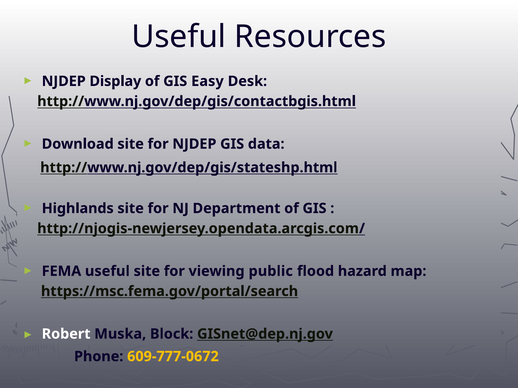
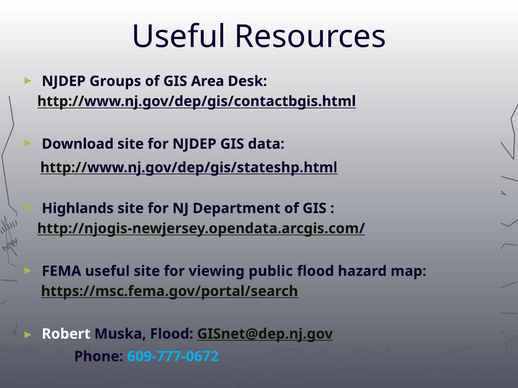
Display: Display -> Groups
Easy: Easy -> Area
Muska Block: Block -> Flood
609-777-0672 colour: yellow -> light blue
